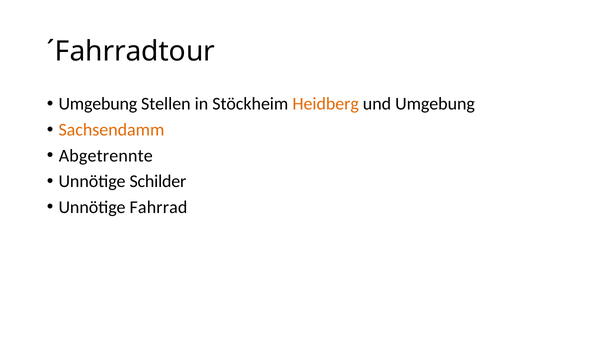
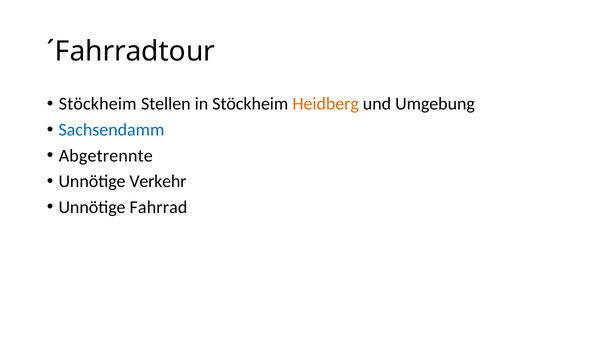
Umgebung at (98, 104): Umgebung -> Stöckheim
Sachsendamm colour: orange -> blue
Schilder: Schilder -> Verkehr
